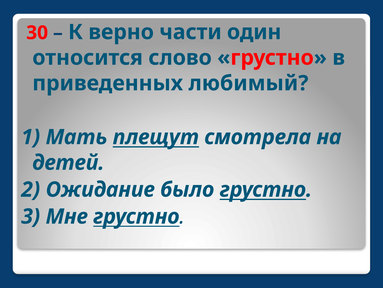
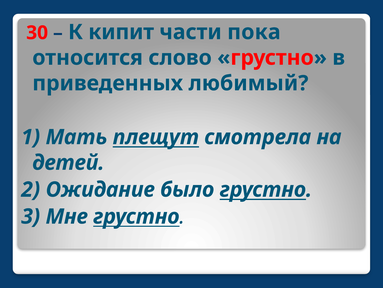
верно: верно -> кипит
один: один -> пока
